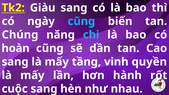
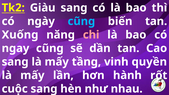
Chúng: Chúng -> Xuống
chi colour: light blue -> pink
hoàn: hoàn -> ngay
